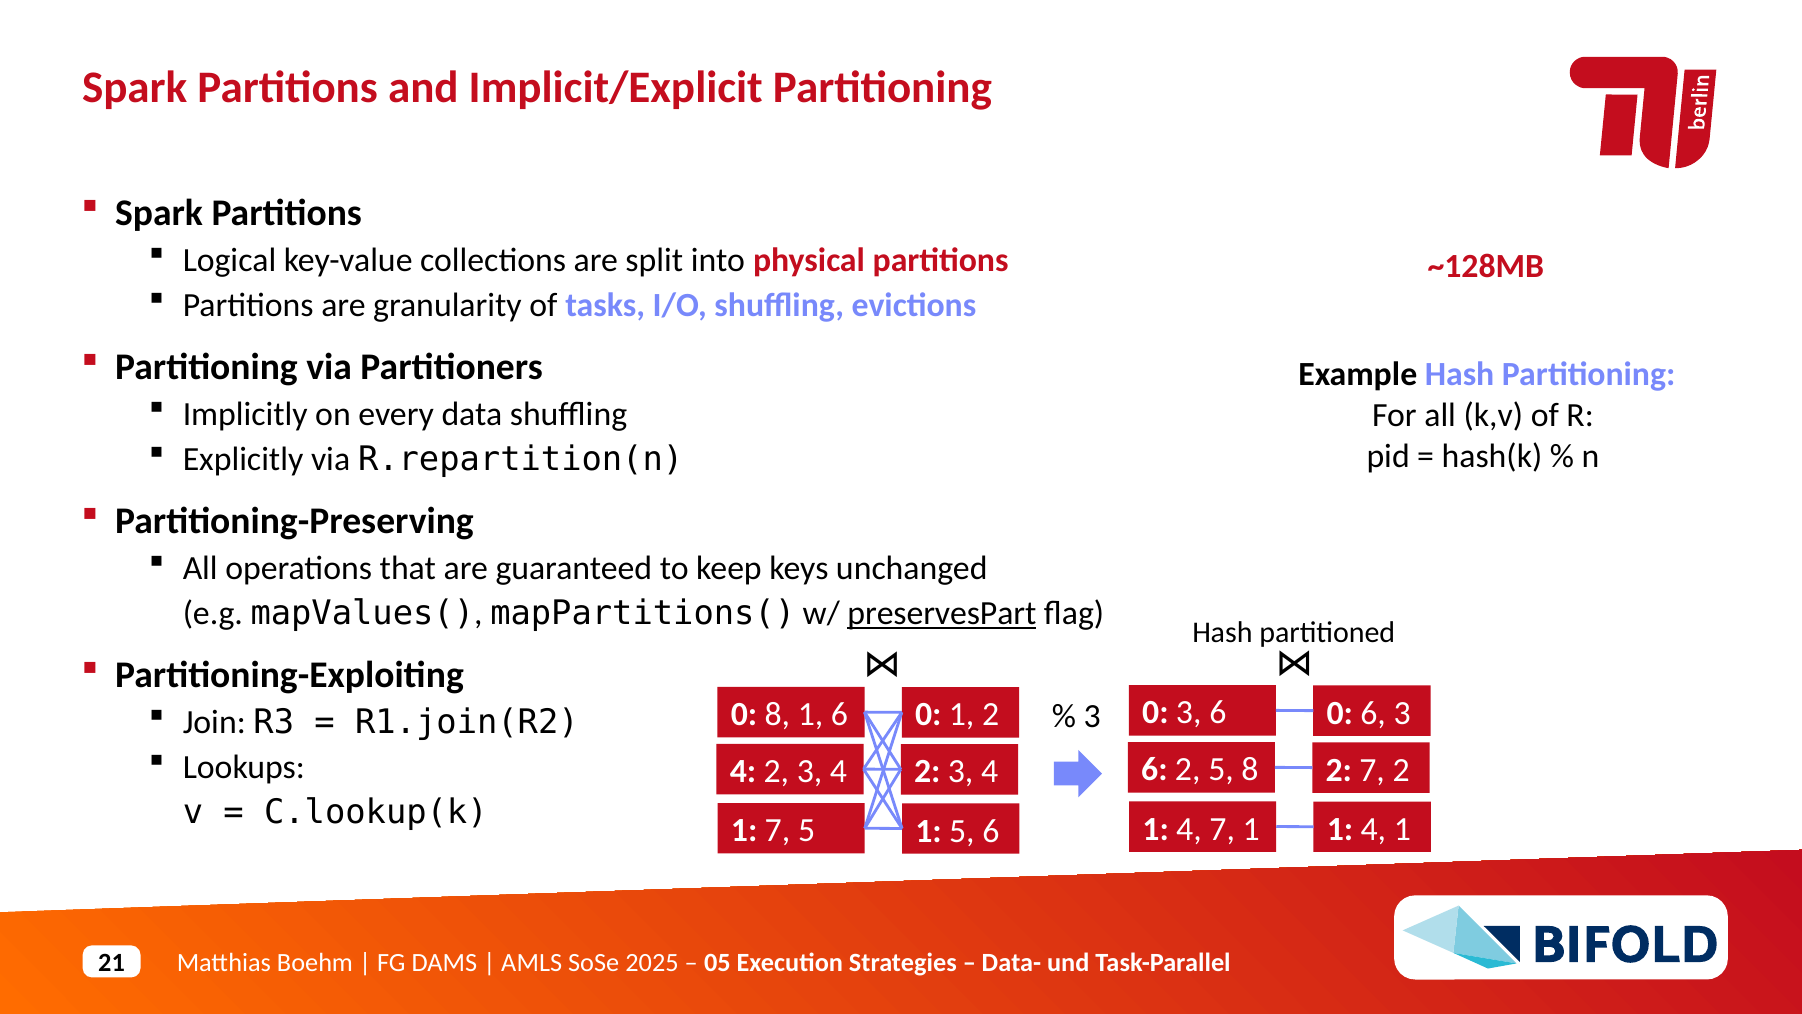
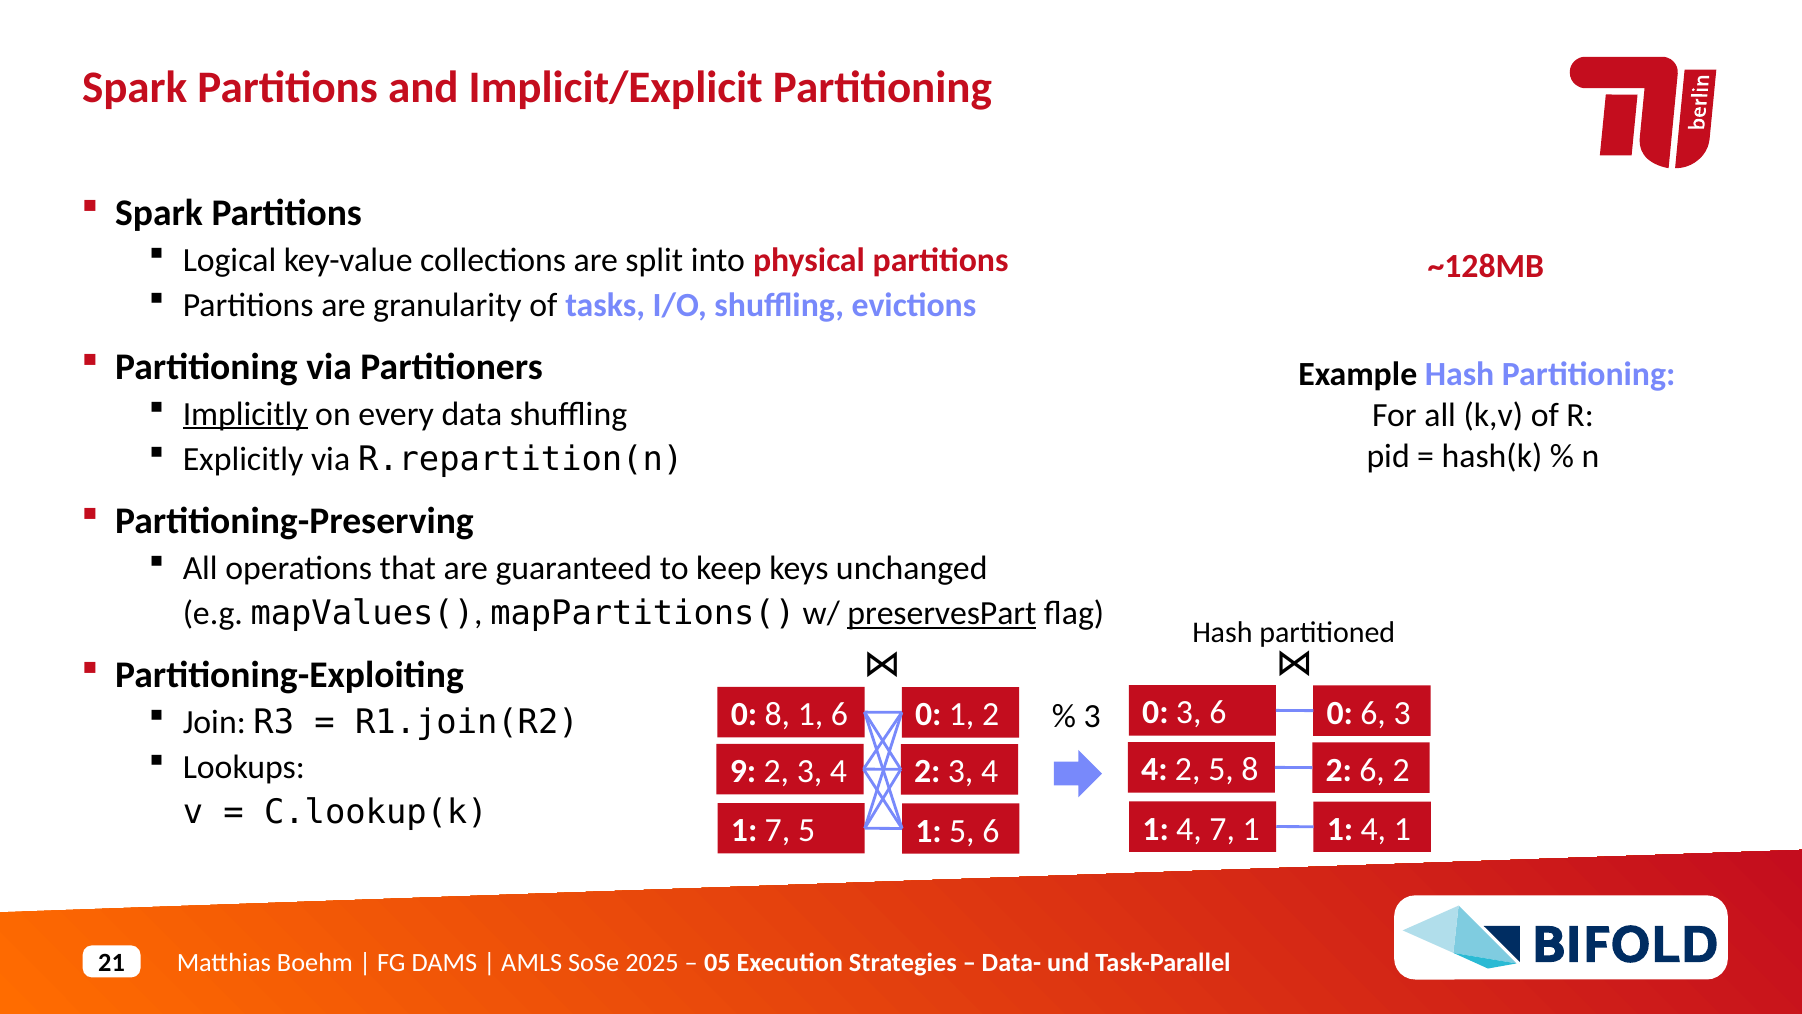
Implicitly underline: none -> present
6 at (1154, 769): 6 -> 4
2 7: 7 -> 6
4 at (743, 771): 4 -> 9
